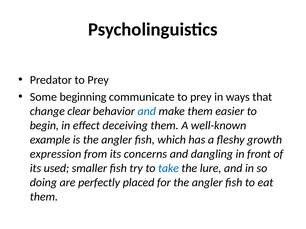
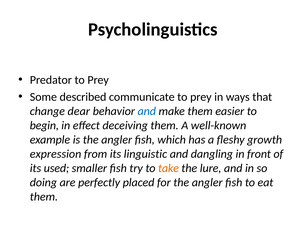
beginning: beginning -> described
clear: clear -> dear
concerns: concerns -> linguistic
take colour: blue -> orange
